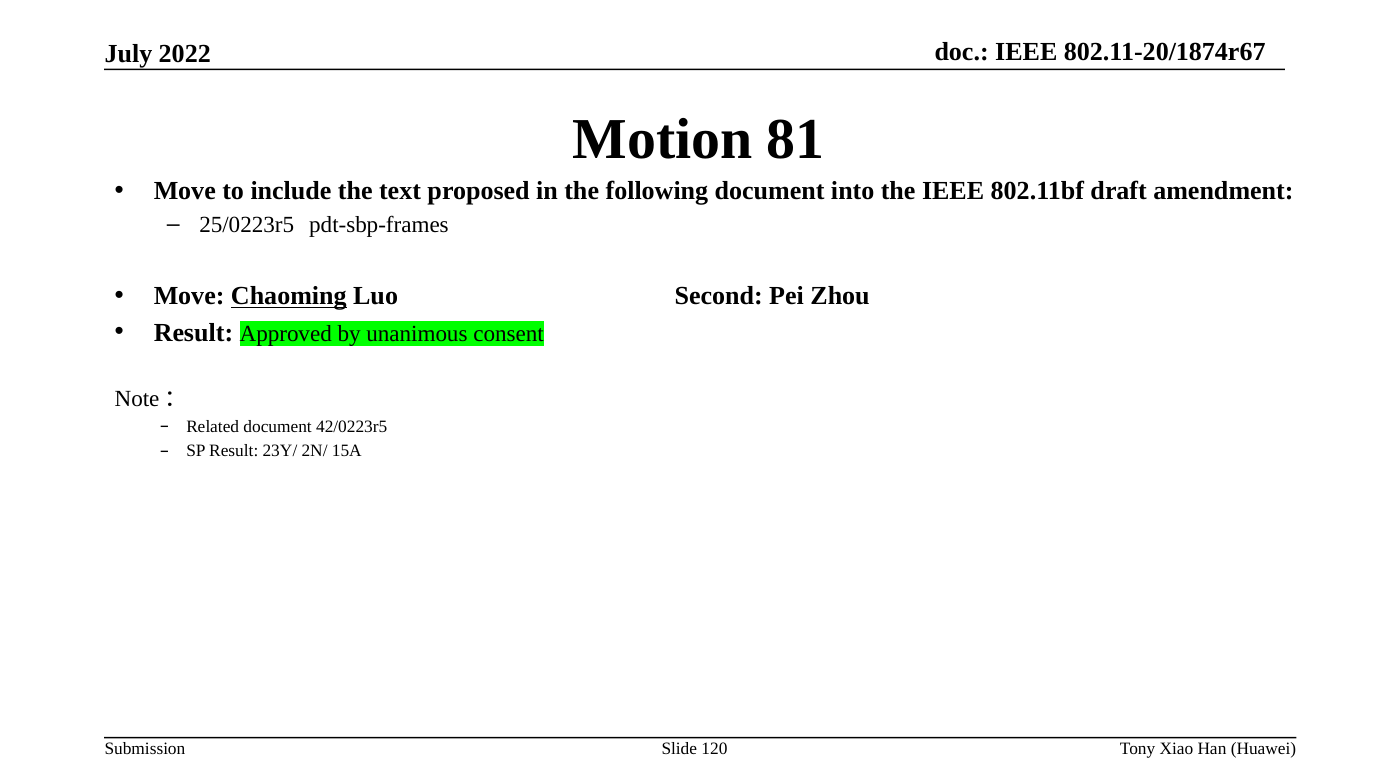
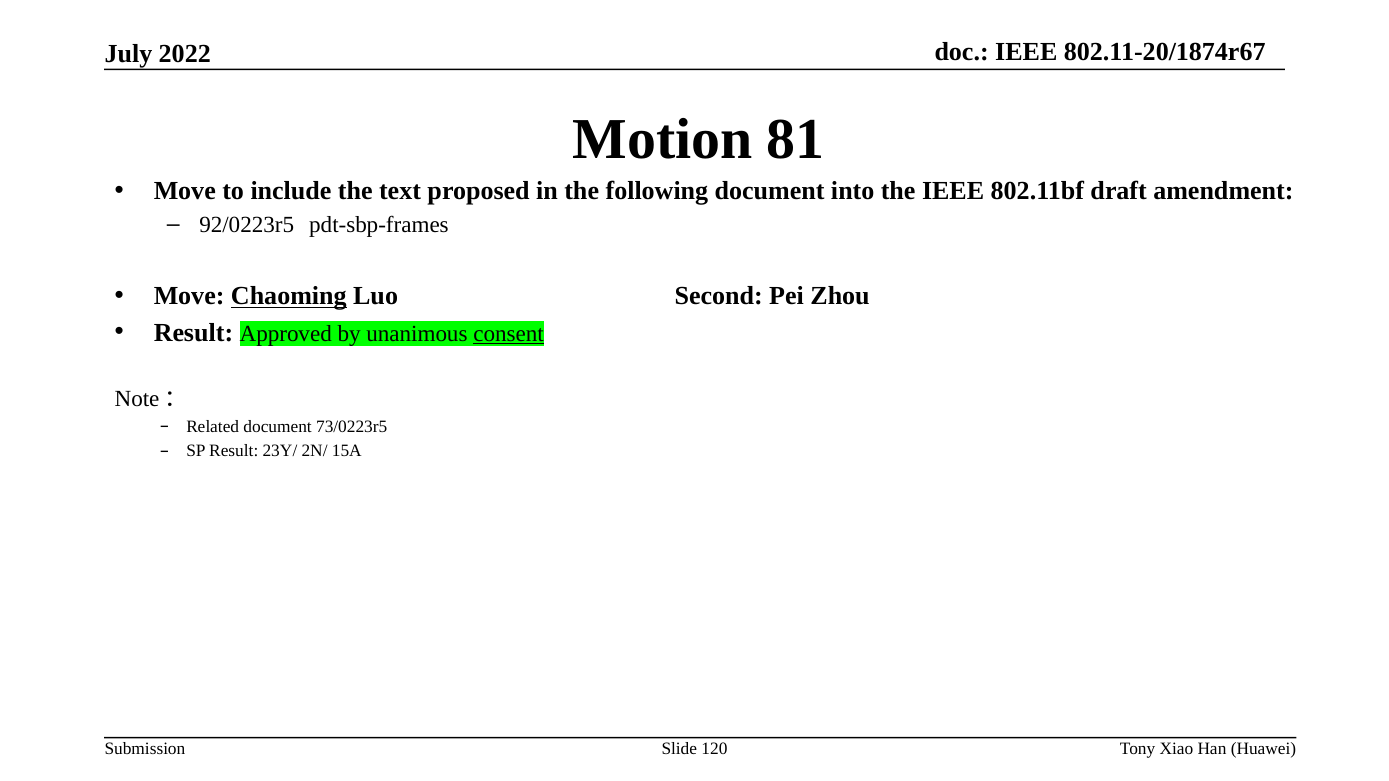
25/0223r5: 25/0223r5 -> 92/0223r5
consent underline: none -> present
42/0223r5: 42/0223r5 -> 73/0223r5
